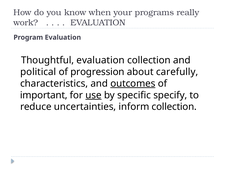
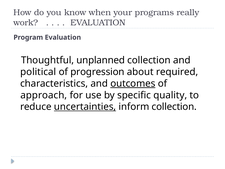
Thoughtful evaluation: evaluation -> unplanned
carefully: carefully -> required
important: important -> approach
use underline: present -> none
specify: specify -> quality
uncertainties underline: none -> present
